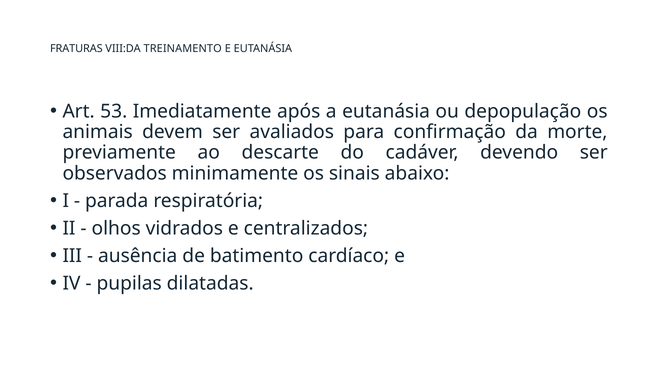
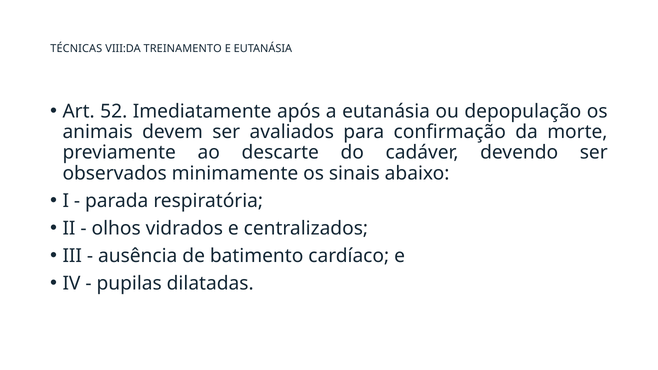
FRATURAS: FRATURAS -> TÉCNICAS
53: 53 -> 52
